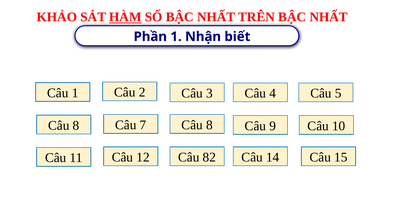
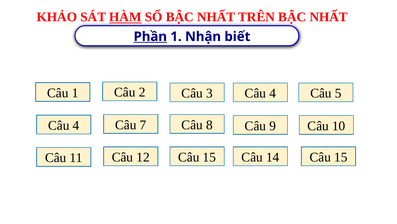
Phần underline: none -> present
8 at (76, 125): 8 -> 4
12 Câu 82: 82 -> 15
